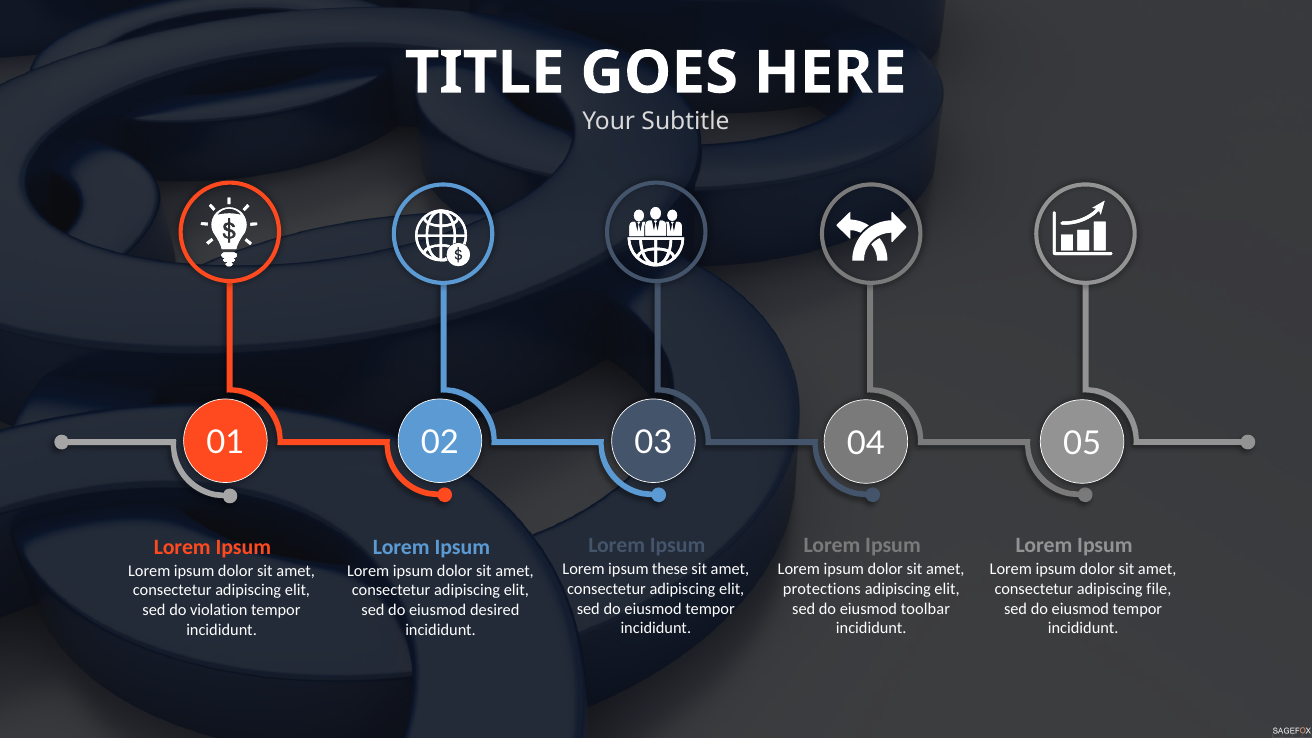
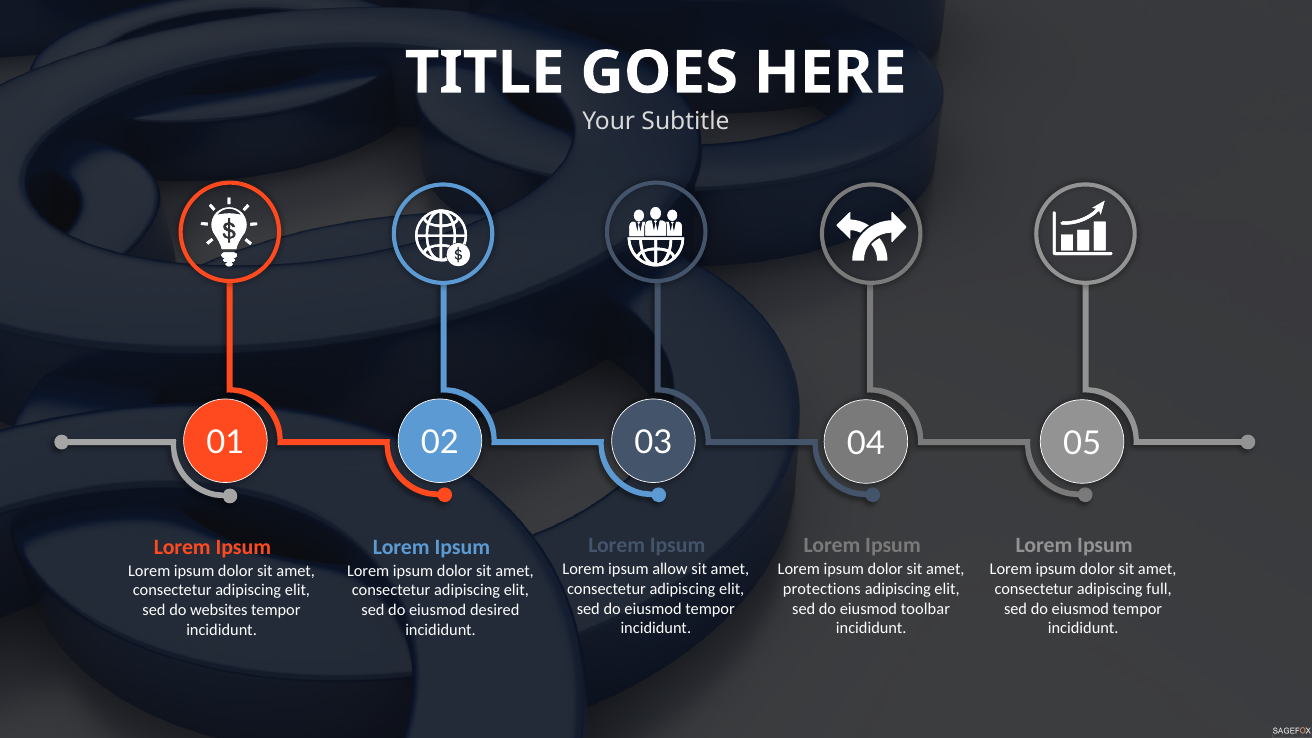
these: these -> allow
file: file -> full
violation: violation -> websites
